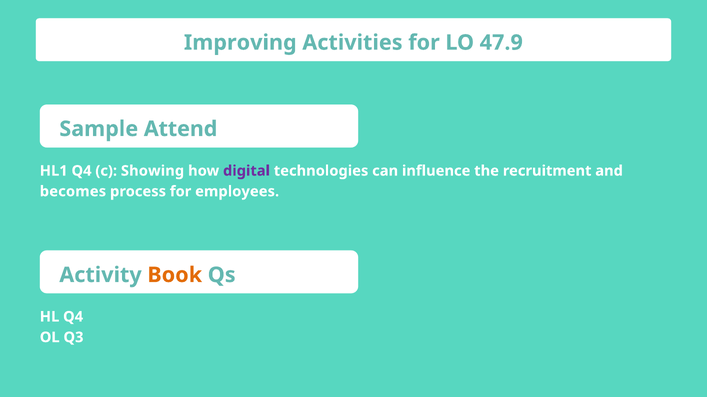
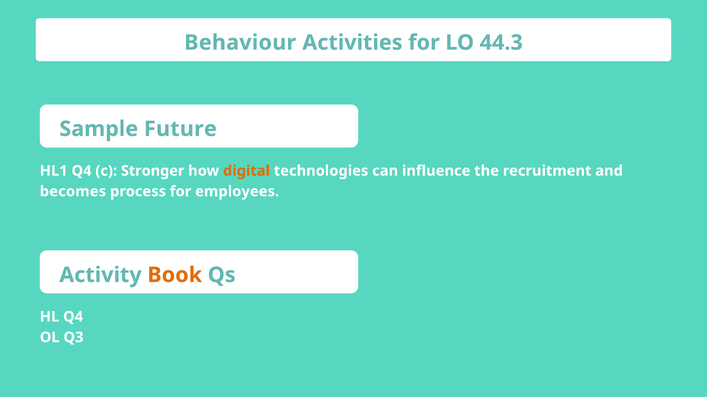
Improving: Improving -> Behaviour
47.9: 47.9 -> 44.3
Attend: Attend -> Future
Showing: Showing -> Stronger
digital colour: purple -> orange
